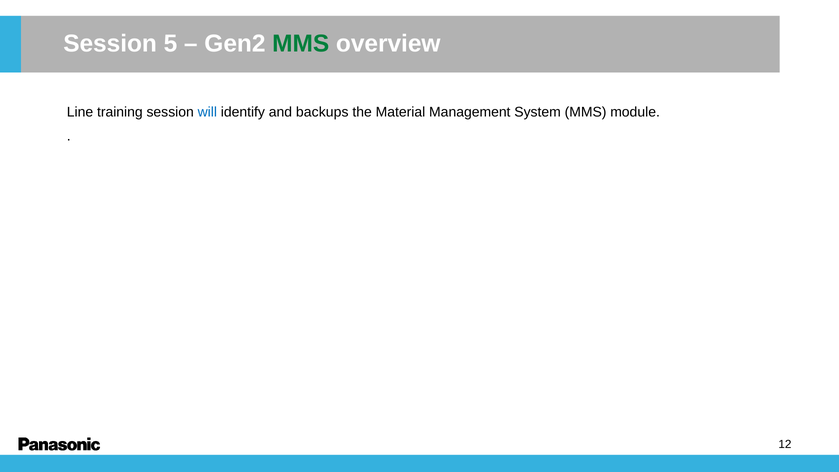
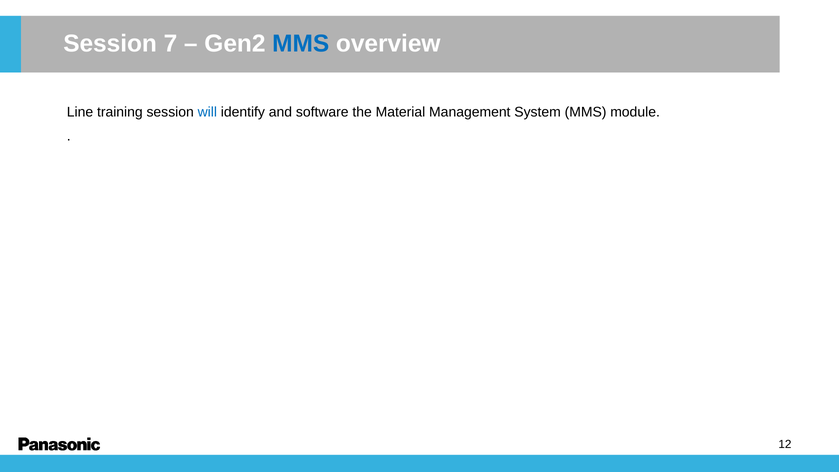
5: 5 -> 7
MMS at (301, 44) colour: green -> blue
backups: backups -> software
